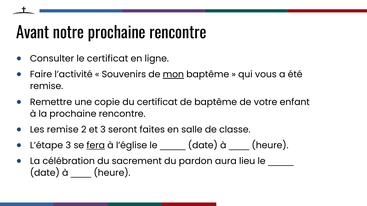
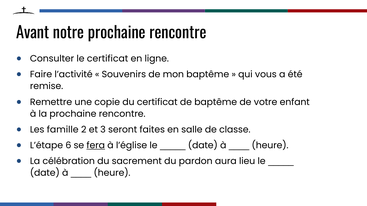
mon underline: present -> none
Les remise: remise -> famille
L’étape 3: 3 -> 6
